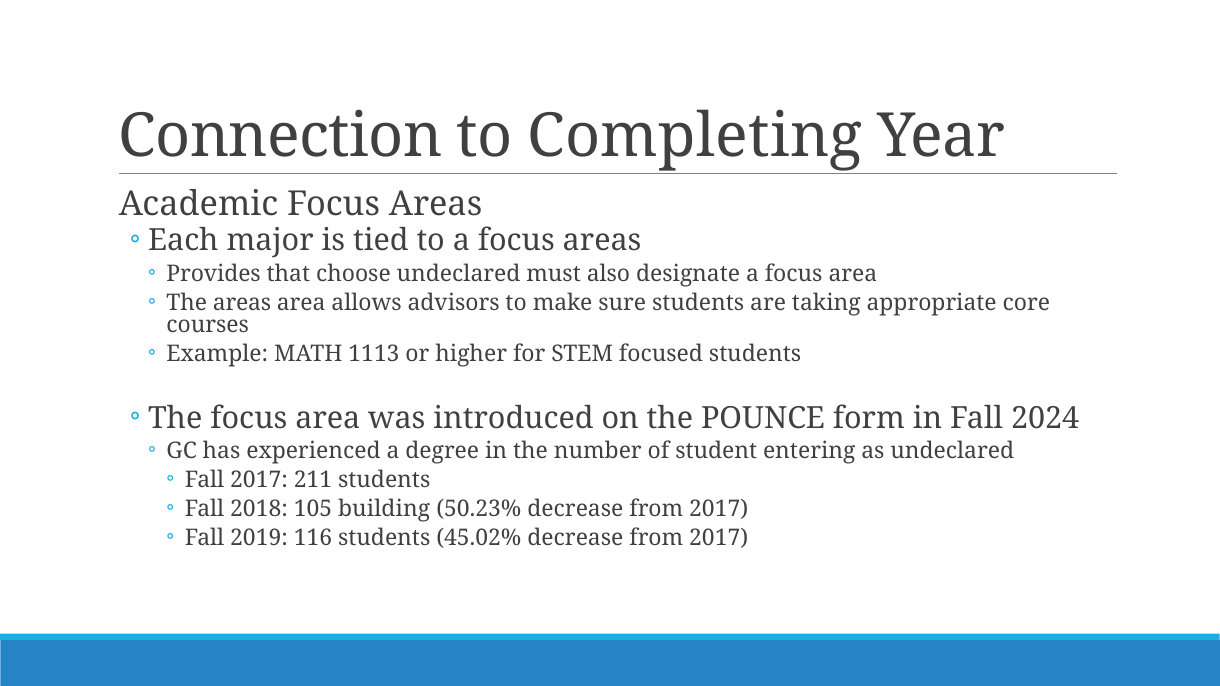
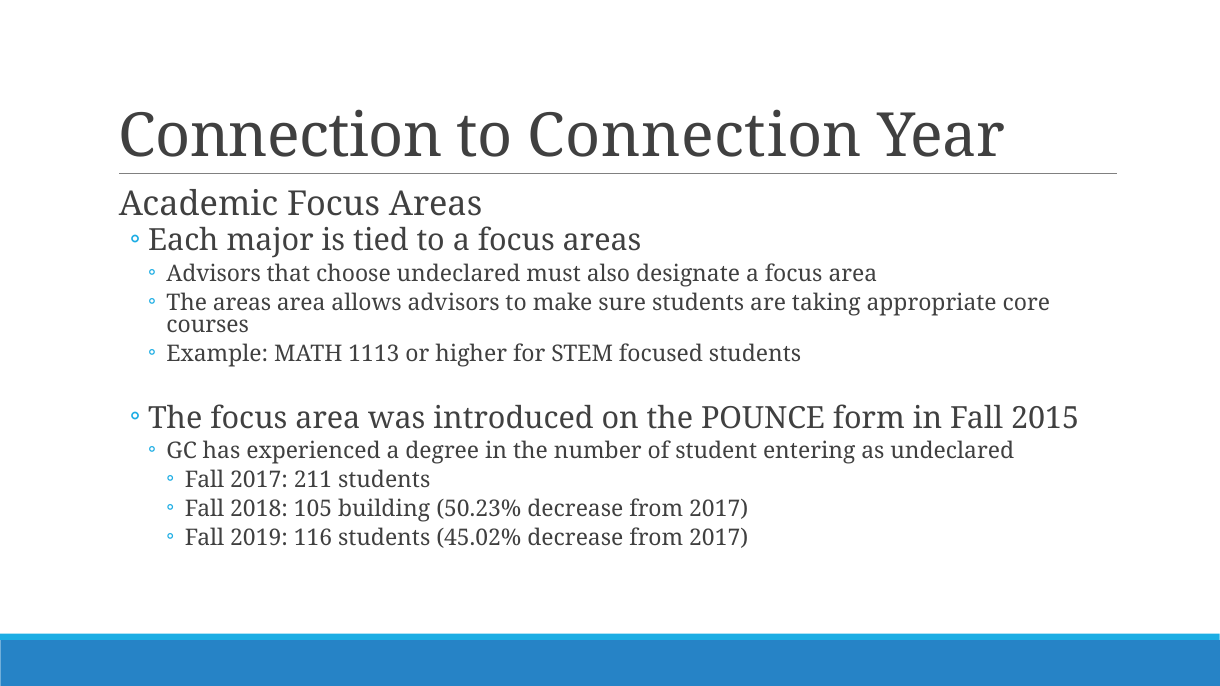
to Completing: Completing -> Connection
Provides at (214, 274): Provides -> Advisors
2024: 2024 -> 2015
